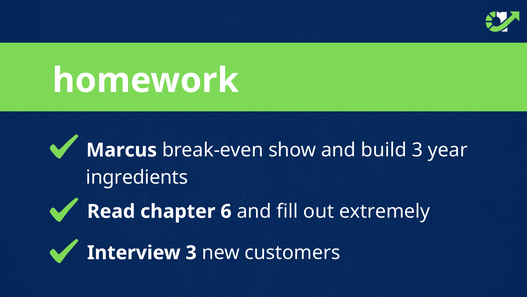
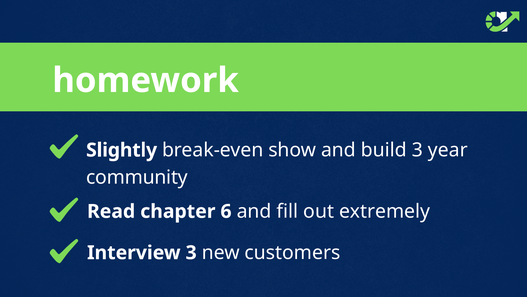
Marcus: Marcus -> Slightly
ingredients: ingredients -> community
